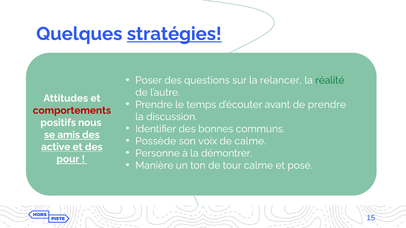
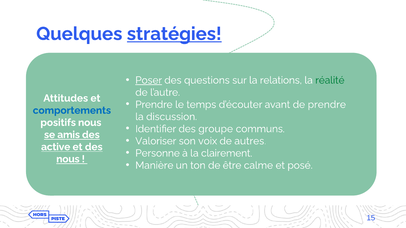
Poser underline: none -> present
relancer: relancer -> relations
comportements colour: red -> blue
bonnes: bonnes -> groupe
Possède: Possède -> Valoriser
de calme: calme -> autres
démontrer: démontrer -> clairement
pour at (68, 159): pour -> nous
tour: tour -> être
